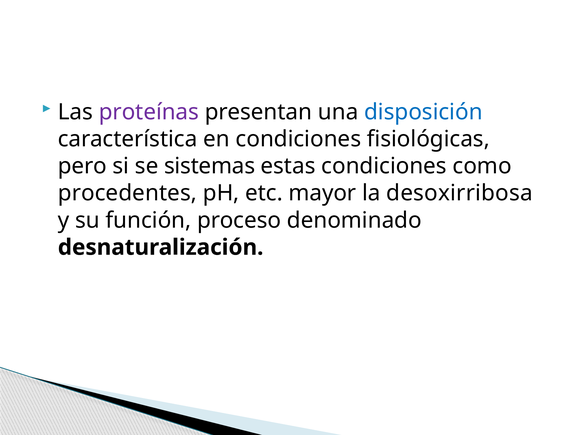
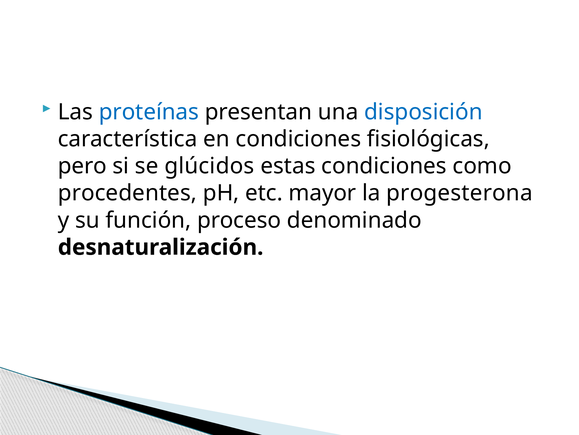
proteínas colour: purple -> blue
sistemas: sistemas -> glúcidos
desoxirribosa: desoxirribosa -> progesterona
